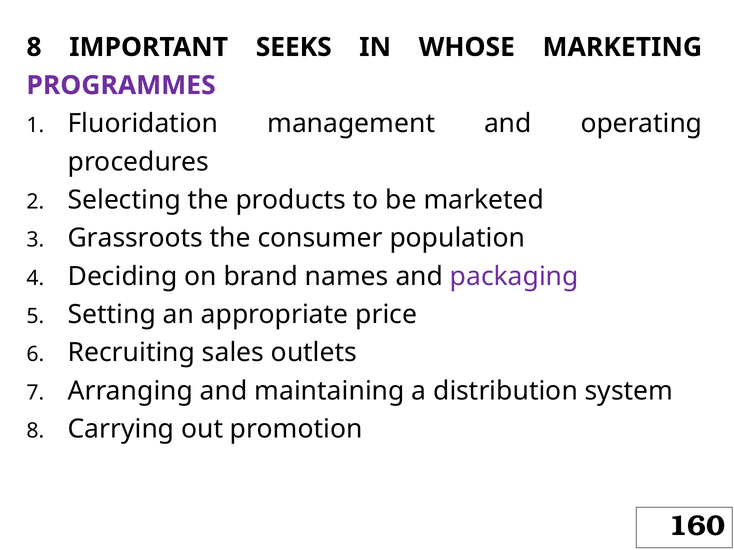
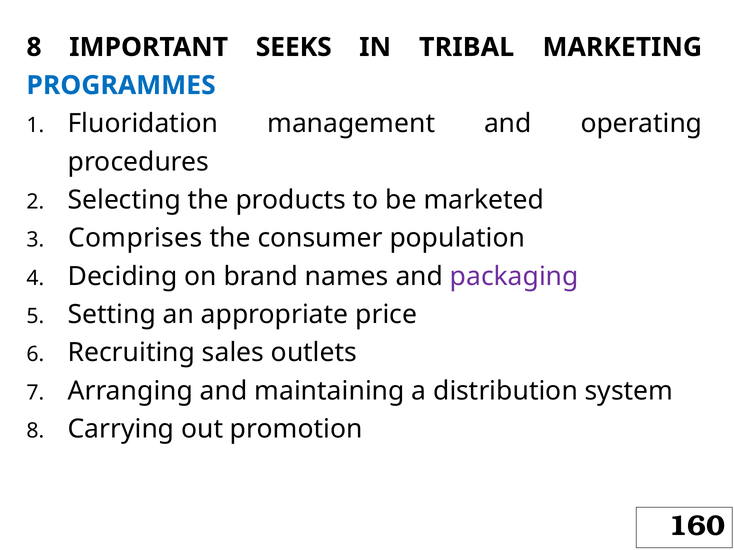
WHOSE: WHOSE -> TRIBAL
PROGRAMMES colour: purple -> blue
Grassroots: Grassroots -> Comprises
